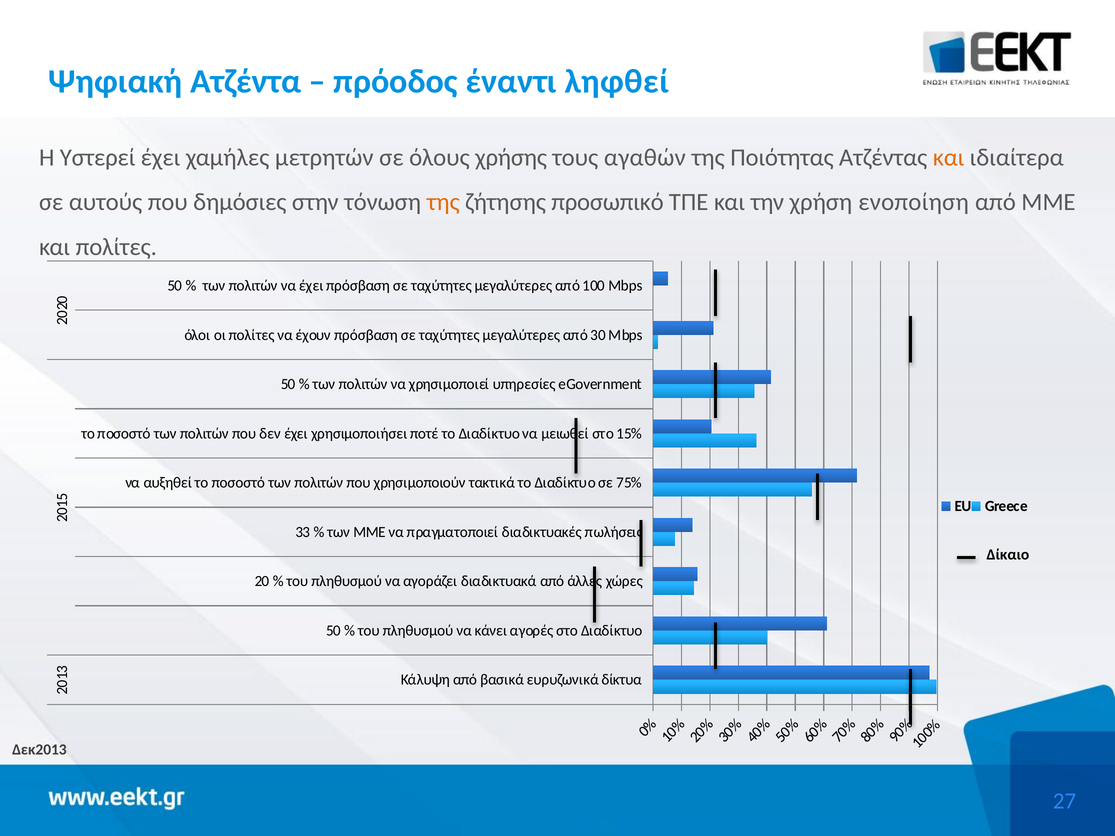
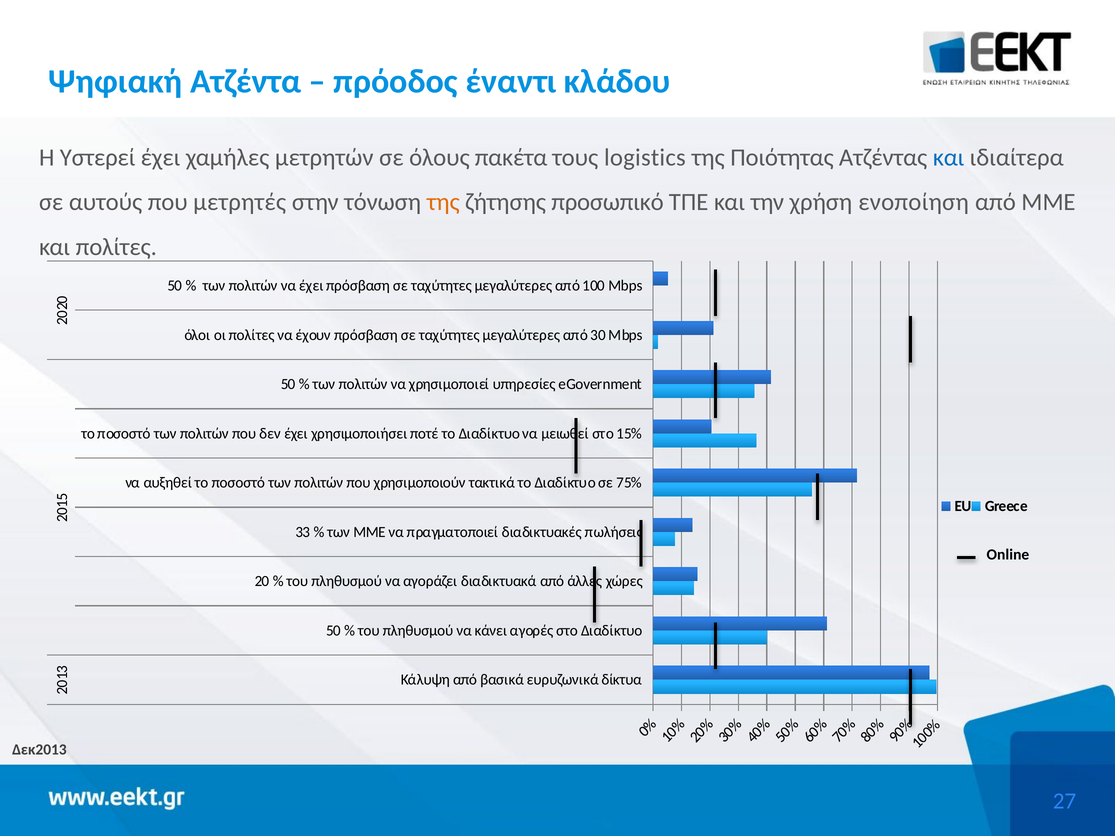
ληφθεί: ληφθεί -> κλάδου
χρήσης: χρήσης -> πακέτα
αγαθών: αγαθών -> logistics
και at (949, 158) colour: orange -> blue
δημόσιες: δημόσιες -> μετρητές
Δίκαιο: Δίκαιο -> Online
